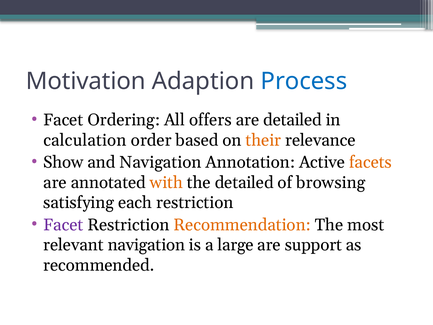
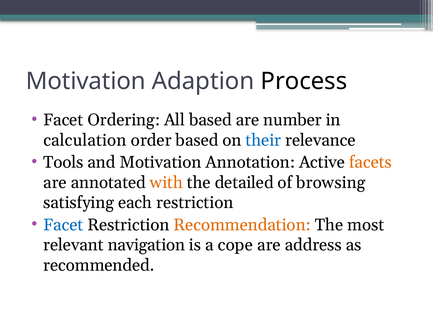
Process colour: blue -> black
All offers: offers -> based
are detailed: detailed -> number
their colour: orange -> blue
Show: Show -> Tools
and Navigation: Navigation -> Motivation
Facet at (63, 225) colour: purple -> blue
large: large -> cope
support: support -> address
